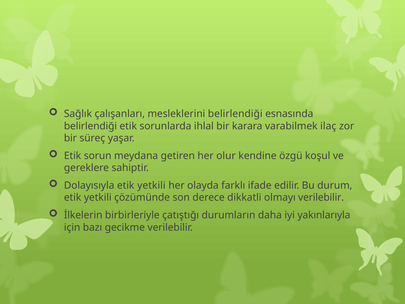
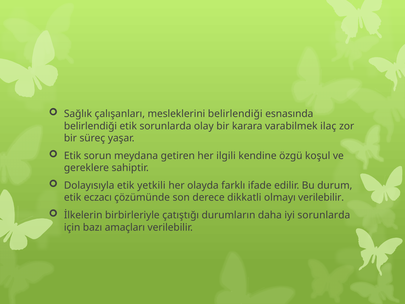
ihlal: ihlal -> olay
olur: olur -> ilgili
yetkili at (98, 197): yetkili -> eczacı
iyi yakınlarıyla: yakınlarıyla -> sorunlarda
gecikme: gecikme -> amaçları
